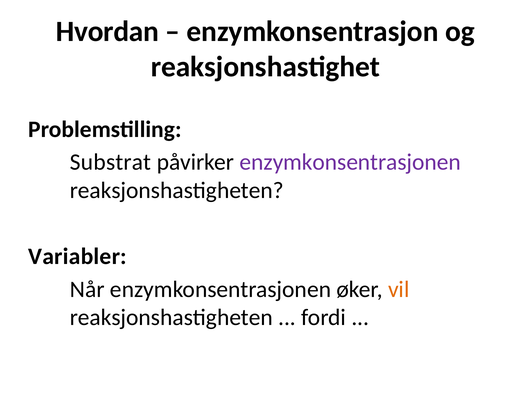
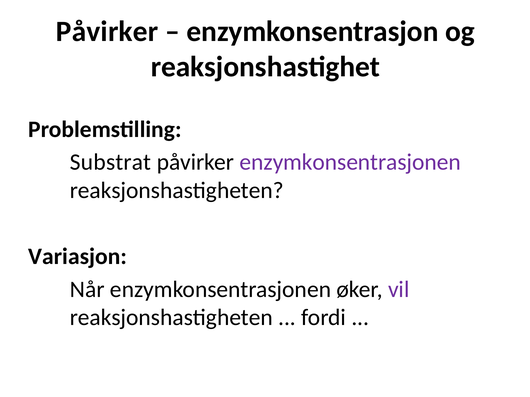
Hvordan at (107, 32): Hvordan -> Påvirker
Variabler: Variabler -> Variasjon
vil colour: orange -> purple
